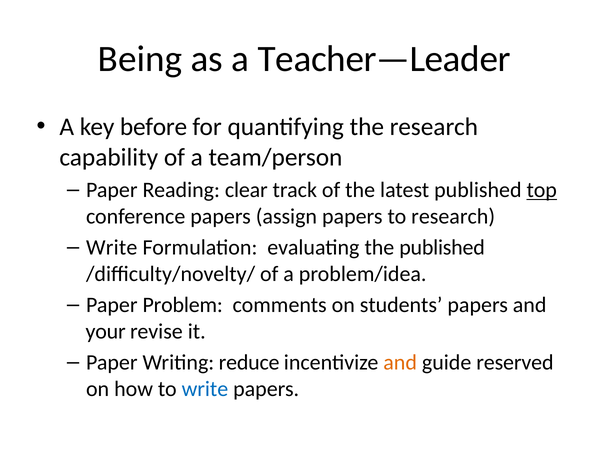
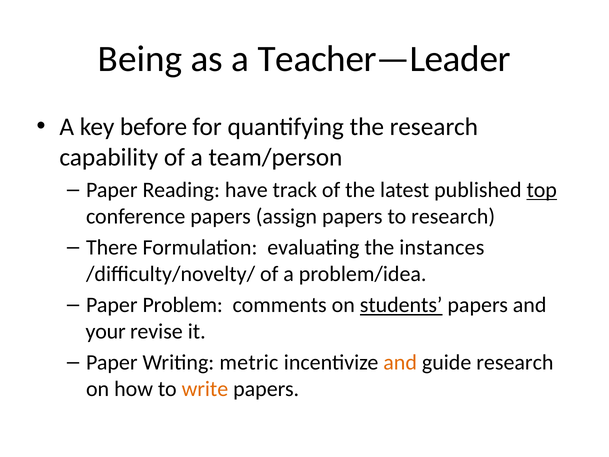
clear: clear -> have
Write at (112, 247): Write -> There
the published: published -> instances
students underline: none -> present
reduce: reduce -> metric
guide reserved: reserved -> research
write at (205, 389) colour: blue -> orange
